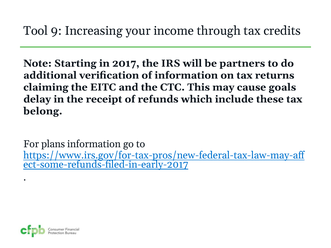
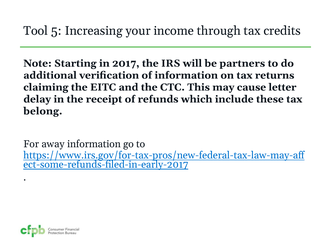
9: 9 -> 5
goals: goals -> letter
plans: plans -> away
